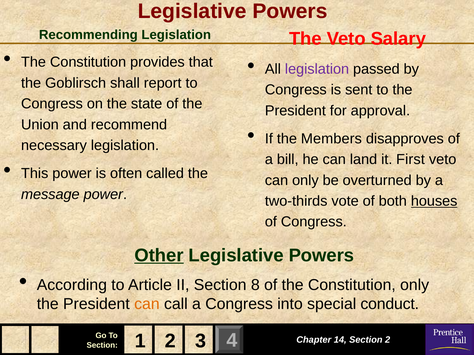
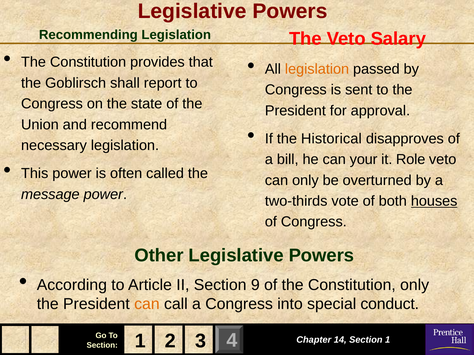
legislation at (317, 69) colour: purple -> orange
Members: Members -> Historical
land: land -> your
First: First -> Role
Other underline: present -> none
8: 8 -> 9
Section 2: 2 -> 1
